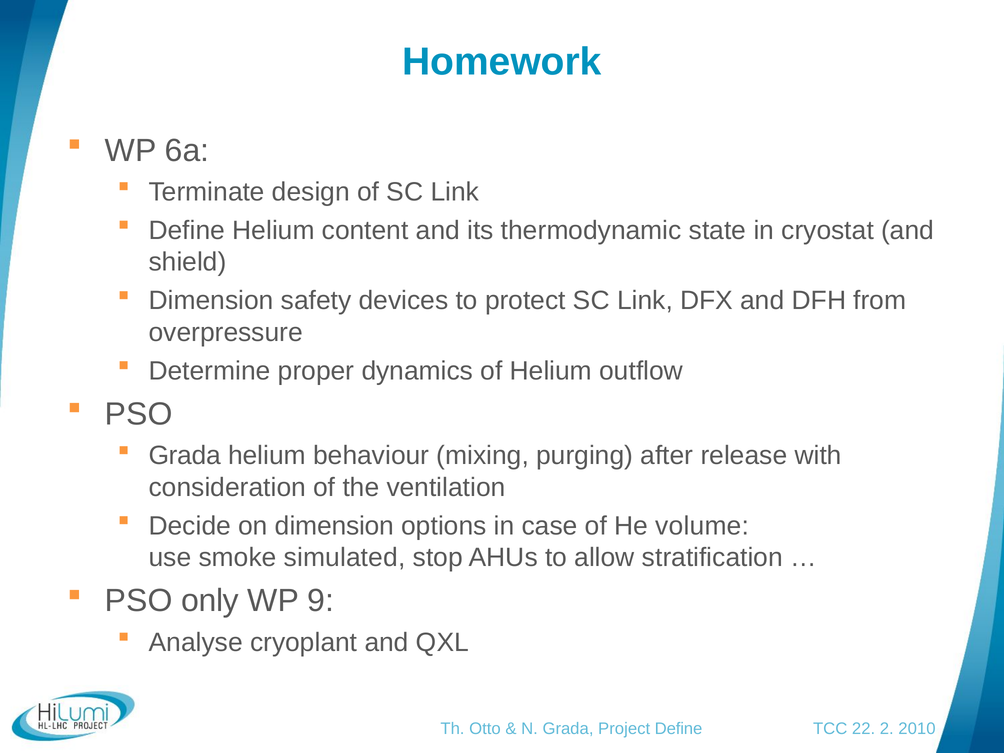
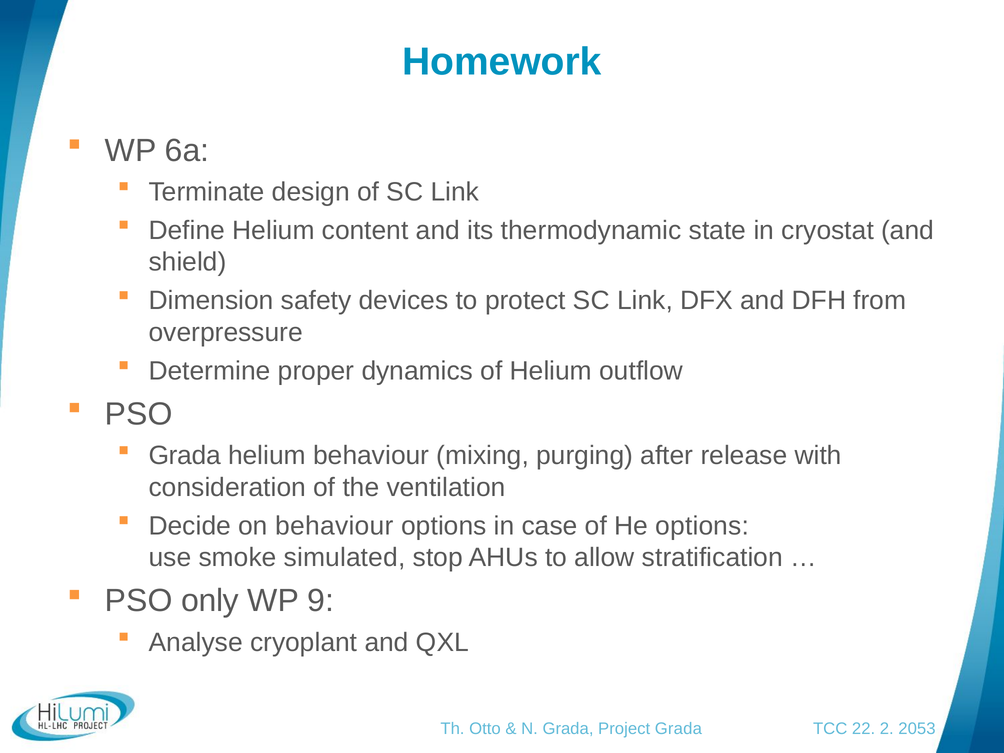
on dimension: dimension -> behaviour
He volume: volume -> options
Project Define: Define -> Grada
2010: 2010 -> 2053
